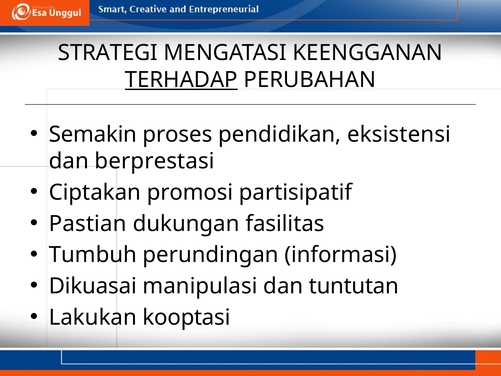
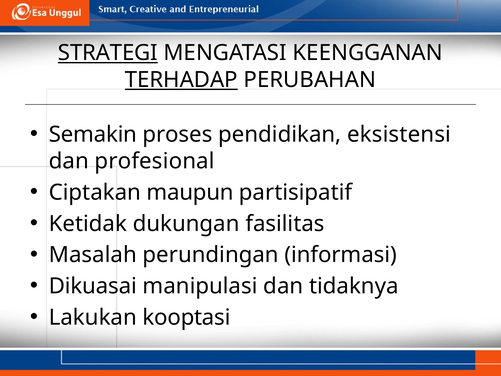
STRATEGI underline: none -> present
berprestasi: berprestasi -> profesional
promosi: promosi -> maupun
Pastian: Pastian -> Ketidak
Tumbuh: Tumbuh -> Masalah
tuntutan: tuntutan -> tidaknya
